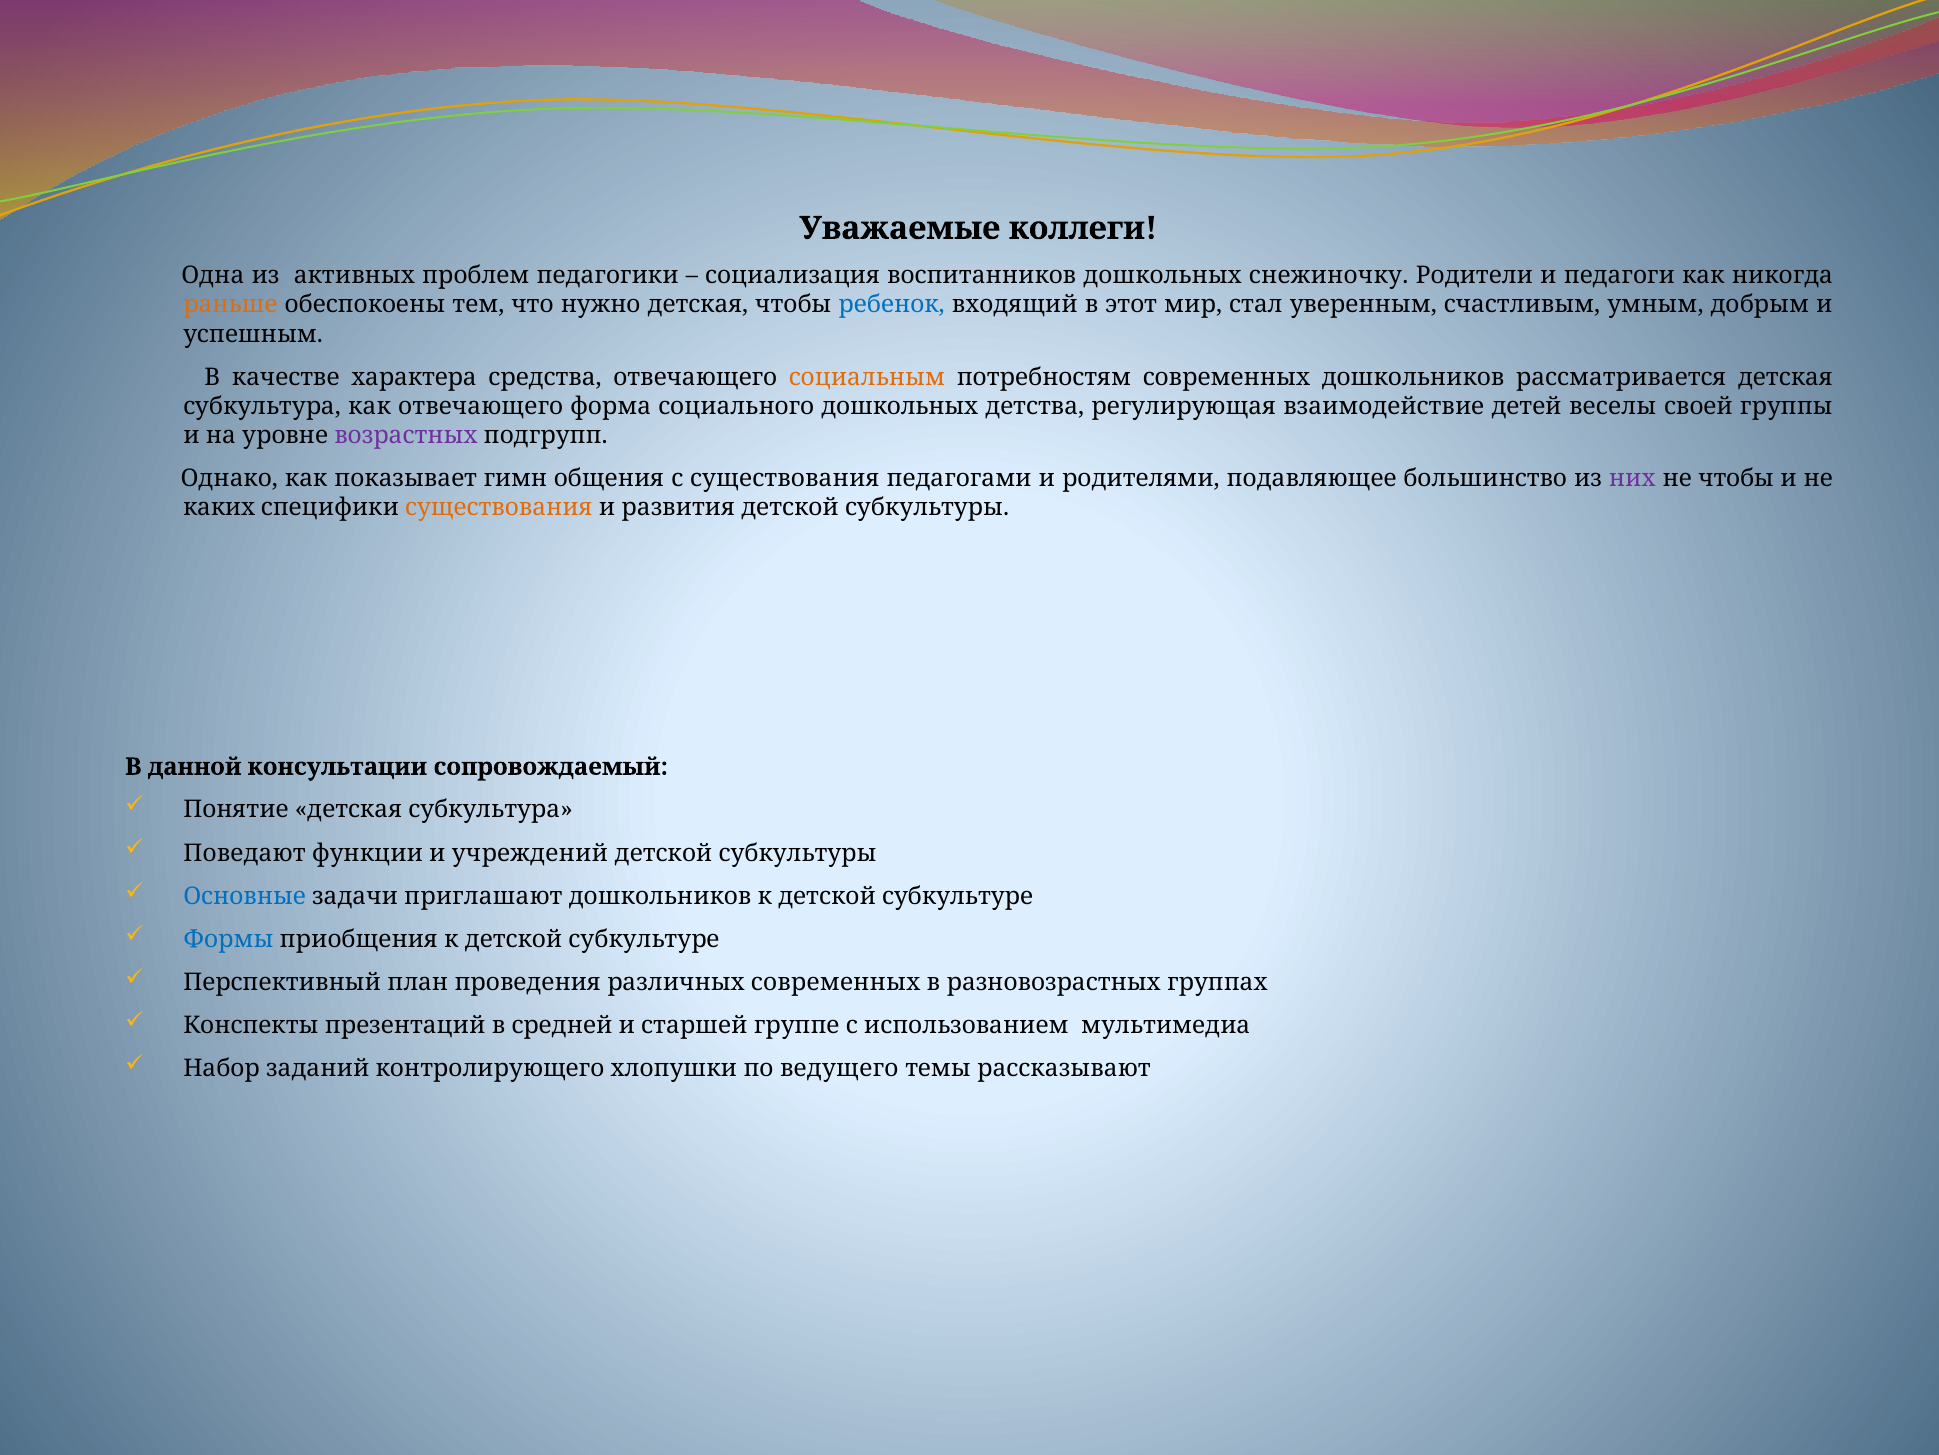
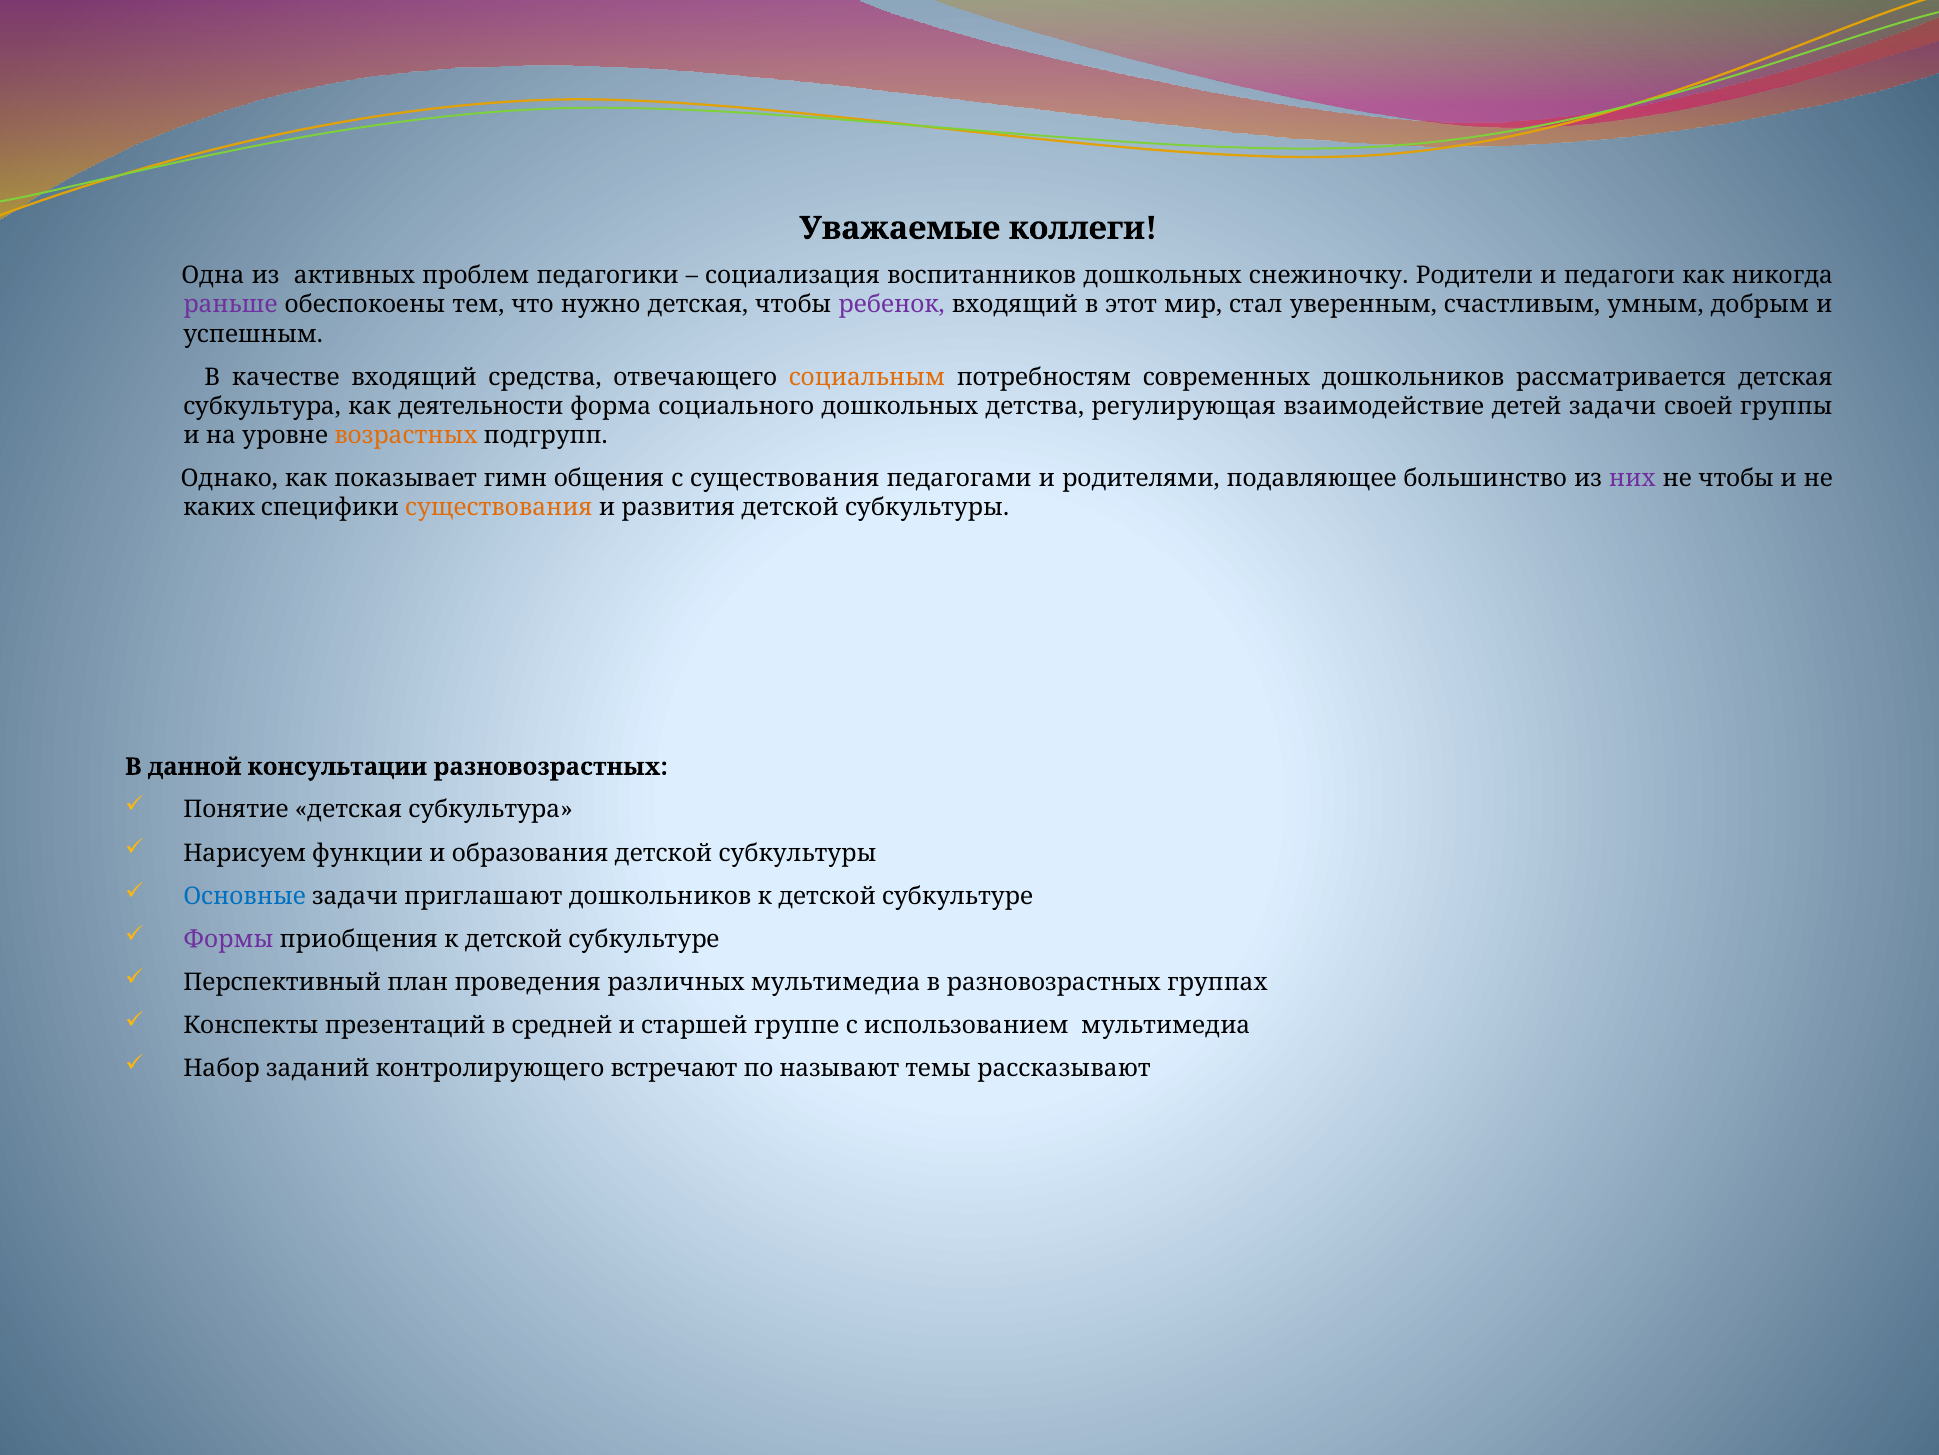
раньше colour: orange -> purple
ребенок colour: blue -> purple
качестве характера: характера -> входящий
как отвечающего: отвечающего -> деятельности
детей веселы: веселы -> задачи
возрастных colour: purple -> orange
консультации сопровождаемый: сопровождаемый -> разновозрастных
Поведают: Поведают -> Нарисуем
учреждений: учреждений -> образования
Формы colour: blue -> purple
различных современных: современных -> мультимедиа
хлопушки: хлопушки -> встречают
ведущего: ведущего -> называют
